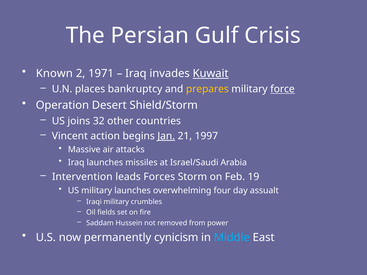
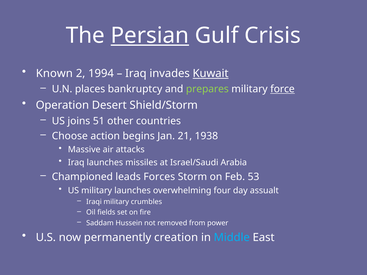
Persian underline: none -> present
1971: 1971 -> 1994
prepares colour: yellow -> light green
32: 32 -> 51
Vincent: Vincent -> Choose
Jan underline: present -> none
1997: 1997 -> 1938
Intervention: Intervention -> Championed
19: 19 -> 53
cynicism: cynicism -> creation
